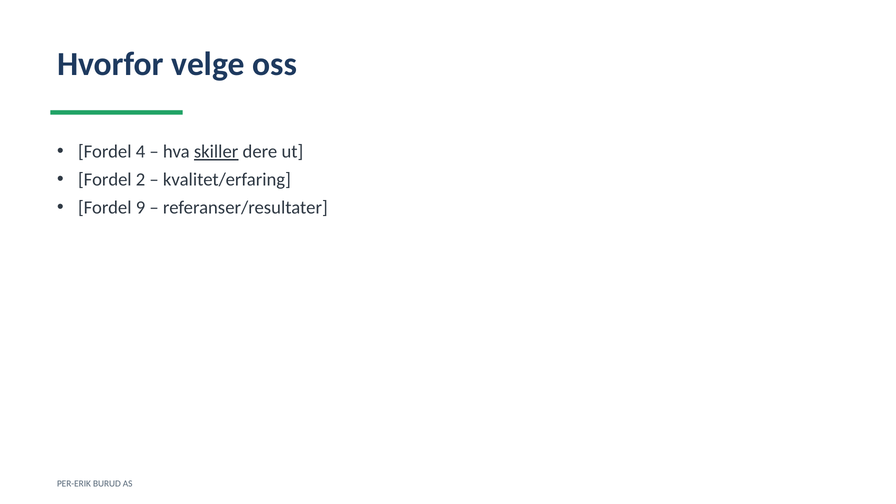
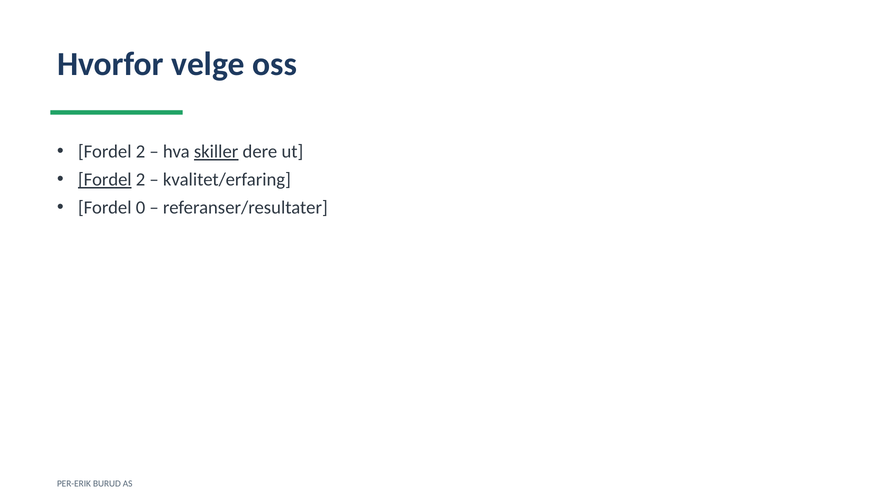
4 at (141, 152): 4 -> 2
Fordel at (105, 180) underline: none -> present
9: 9 -> 0
